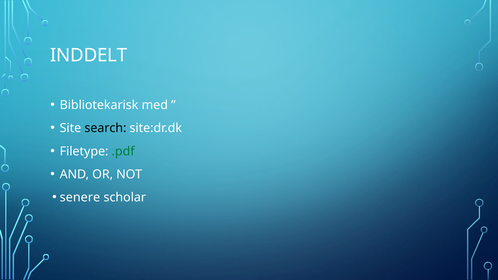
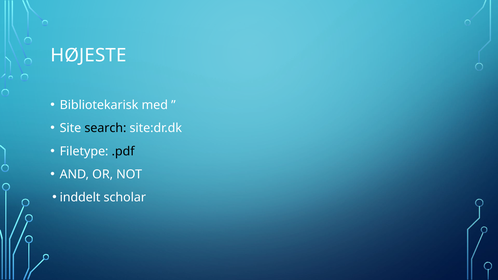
INDDELT: INDDELT -> HØJESTE
.pdf colour: green -> black
senere: senere -> inddelt
